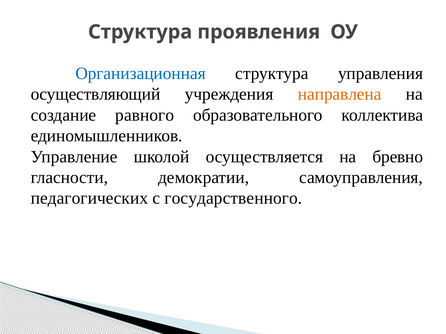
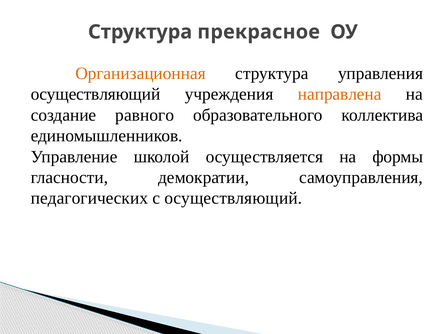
проявления: проявления -> прекрасное
Организационная colour: blue -> orange
бревно: бревно -> формы
с государственного: государственного -> осуществляющий
